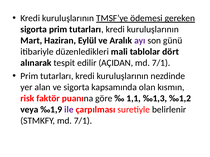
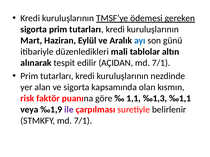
ayı colour: purple -> blue
dört: dört -> altın
‰1,2: ‰1,2 -> ‰1,1
